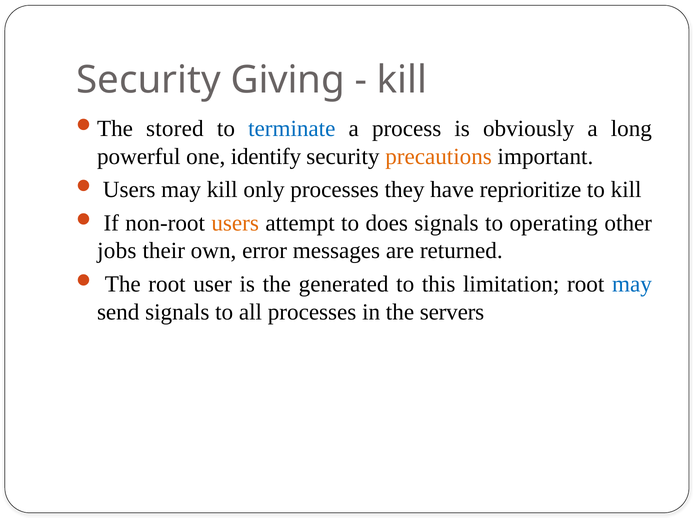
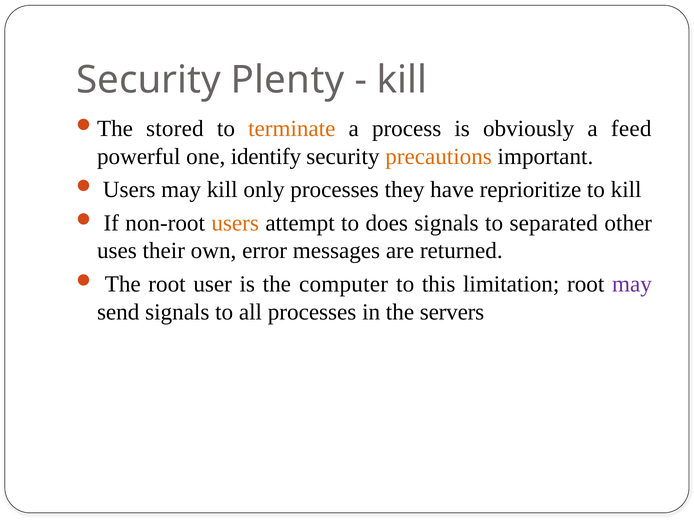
Giving: Giving -> Plenty
terminate colour: blue -> orange
long: long -> feed
operating: operating -> separated
jobs: jobs -> uses
generated: generated -> computer
may at (632, 284) colour: blue -> purple
